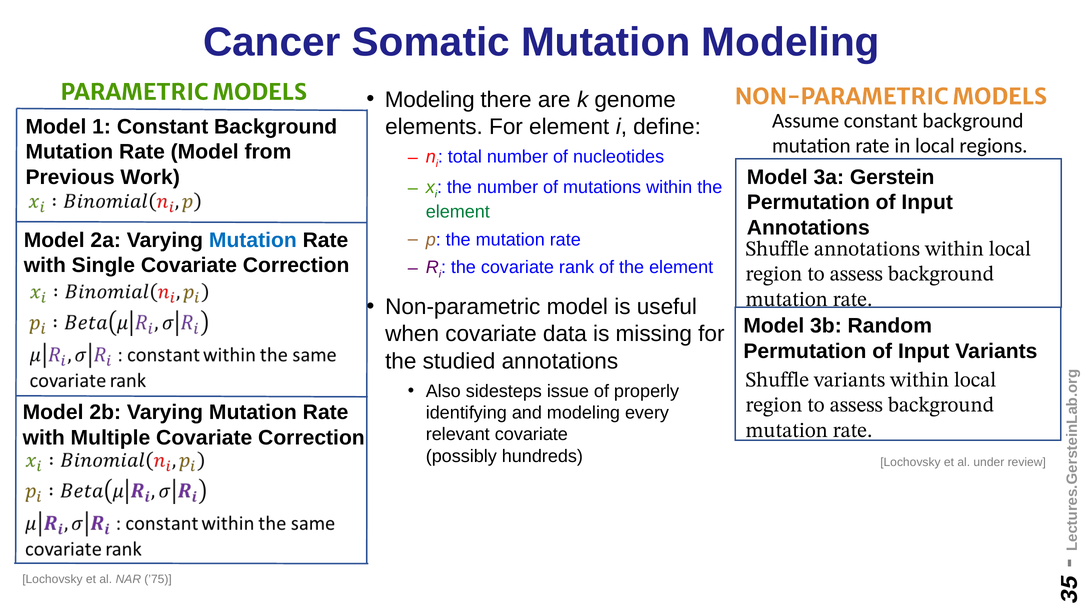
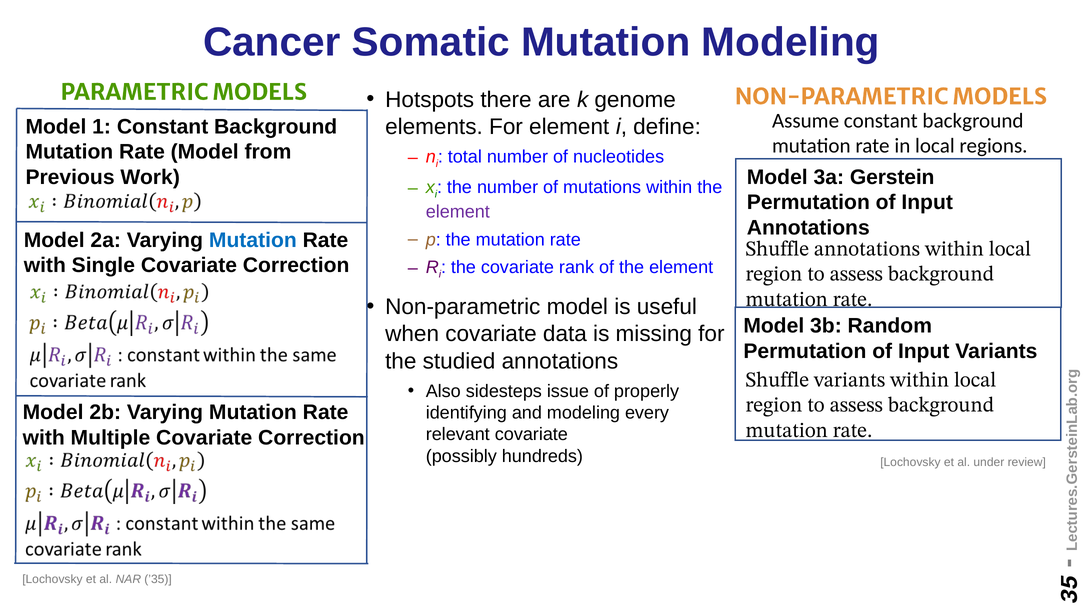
Modeling at (430, 100): Modeling -> Hotspots
element at (458, 212) colour: green -> purple
’75: ’75 -> ’35
